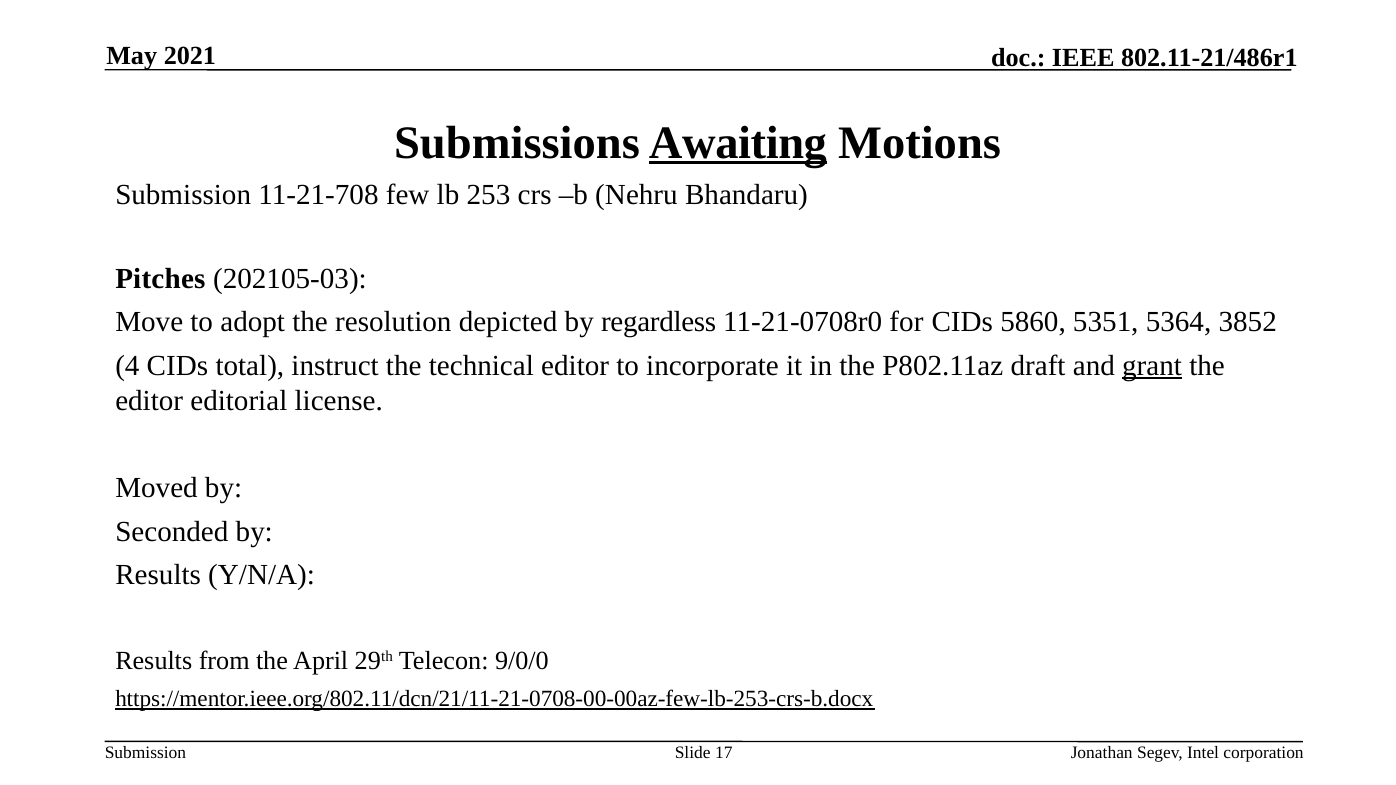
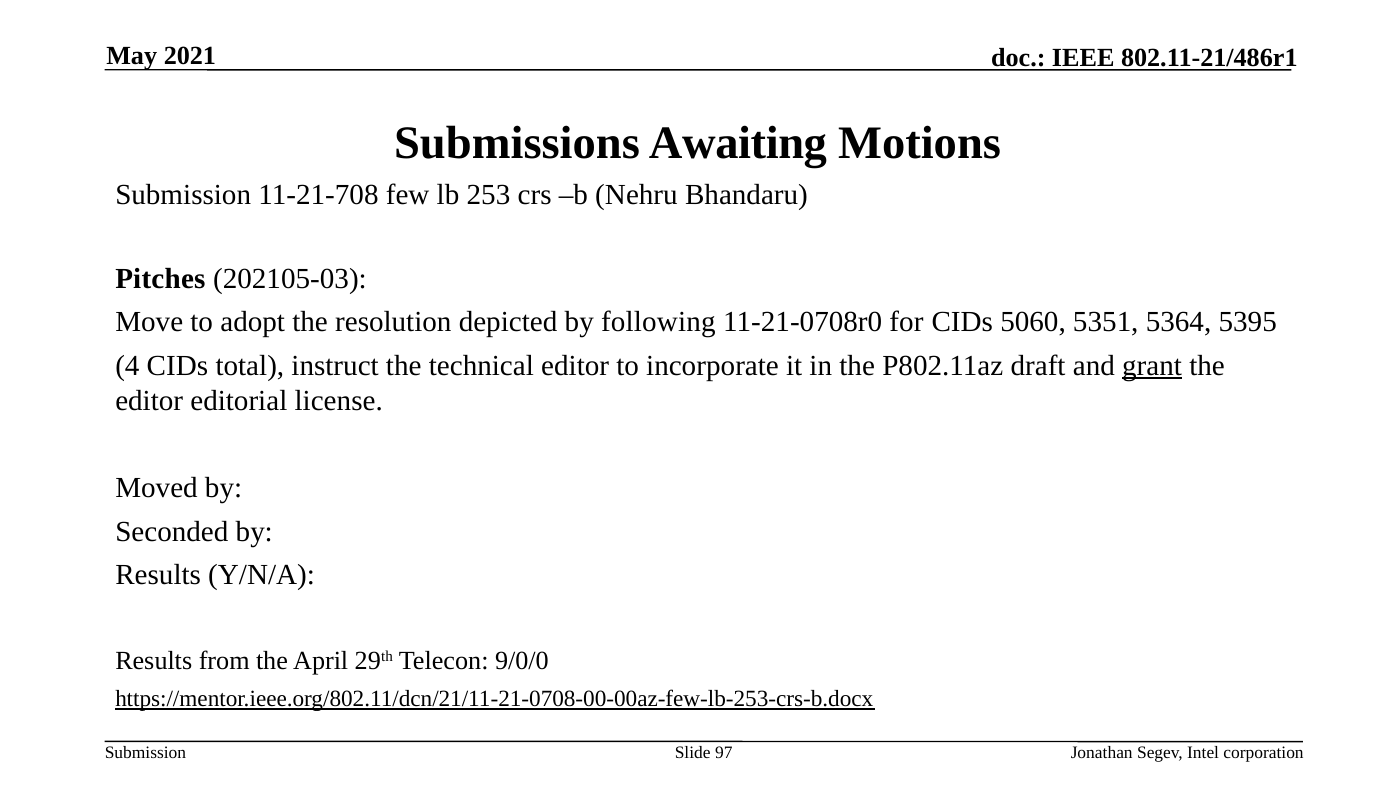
Awaiting underline: present -> none
regardless: regardless -> following
5860: 5860 -> 5060
3852: 3852 -> 5395
17: 17 -> 97
